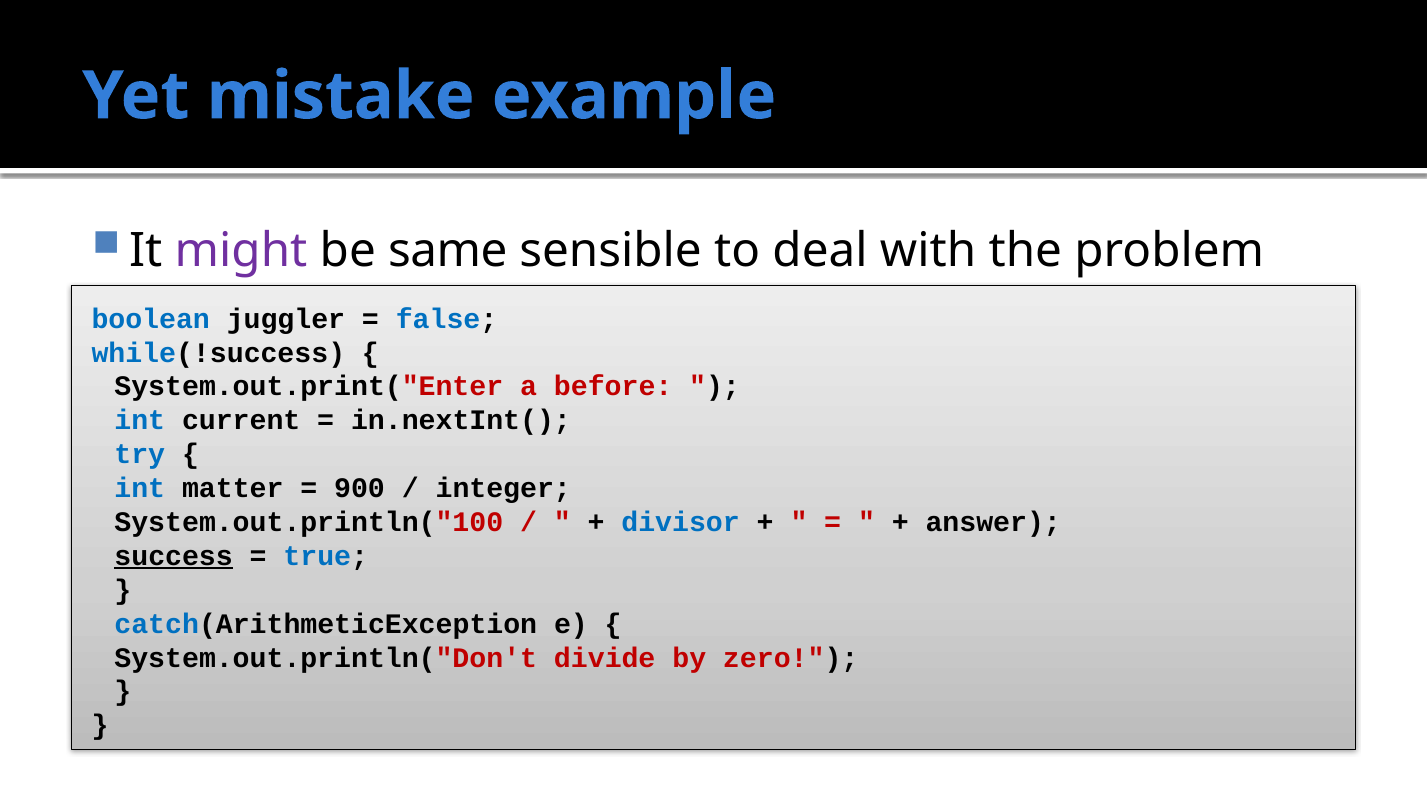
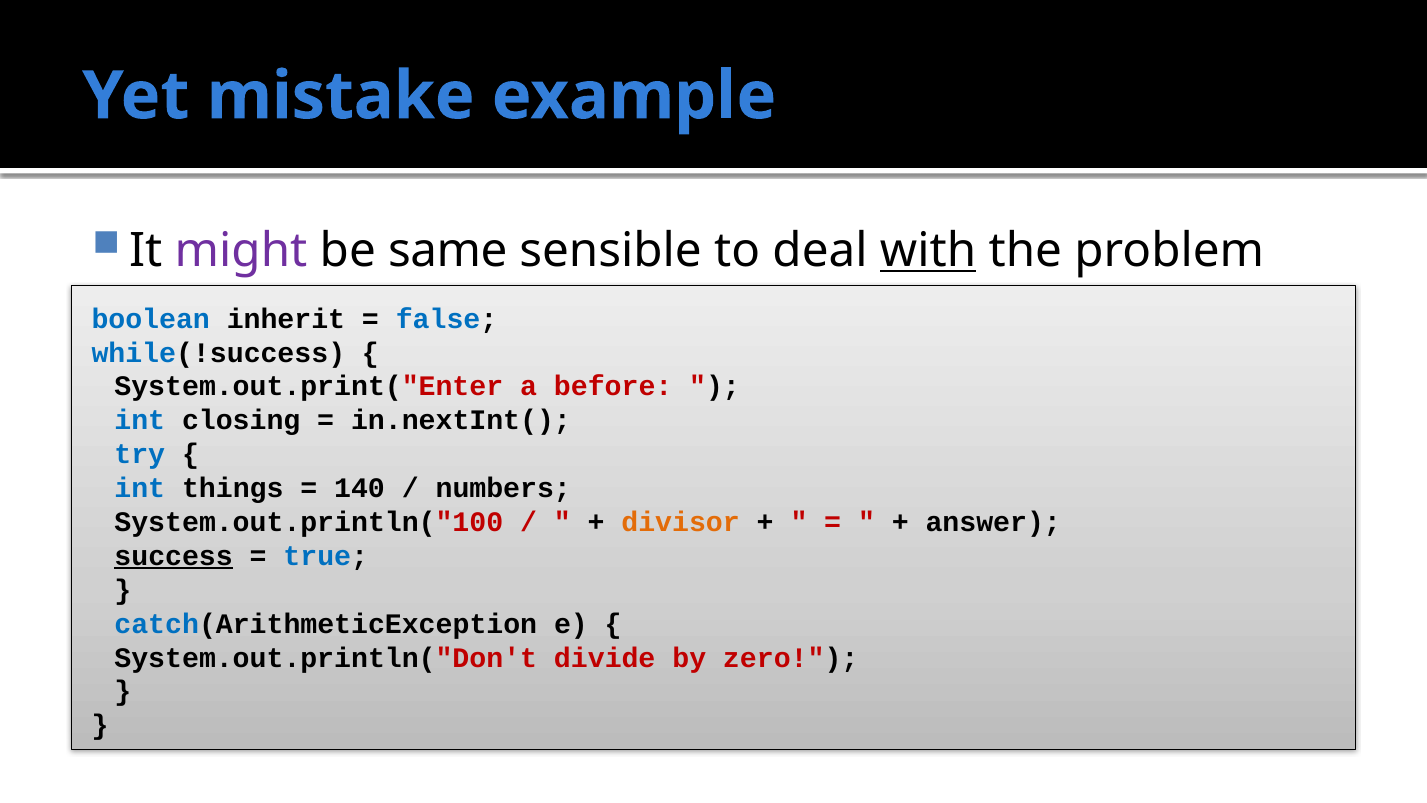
with underline: none -> present
juggler: juggler -> inherit
current: current -> closing
matter: matter -> things
900: 900 -> 140
integer: integer -> numbers
divisor colour: blue -> orange
